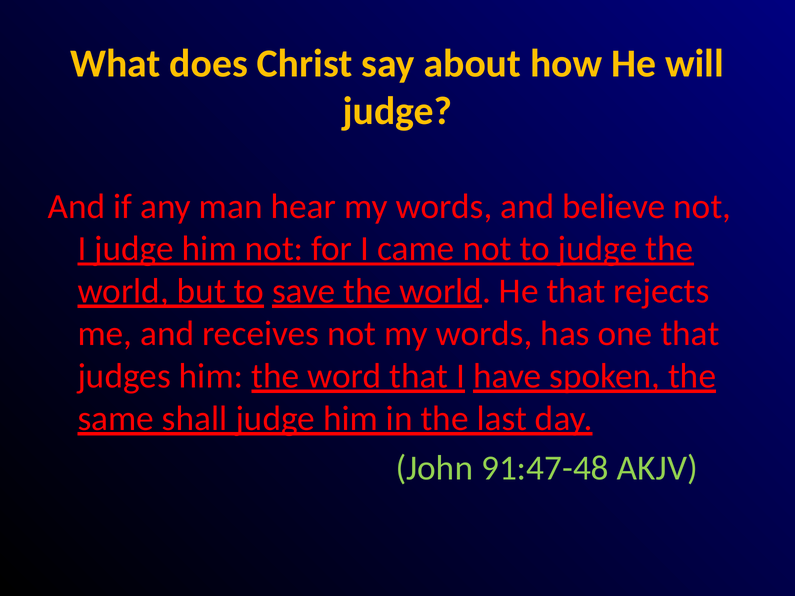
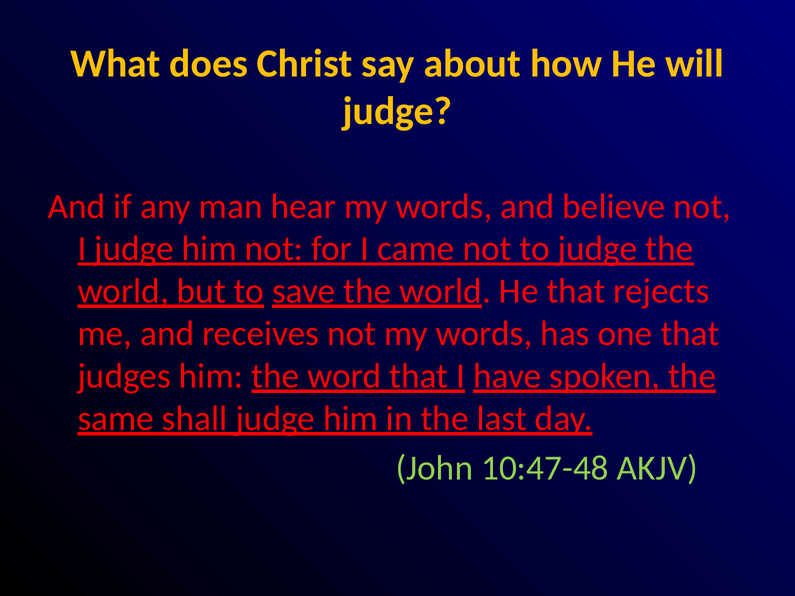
91:47-48: 91:47-48 -> 10:47-48
